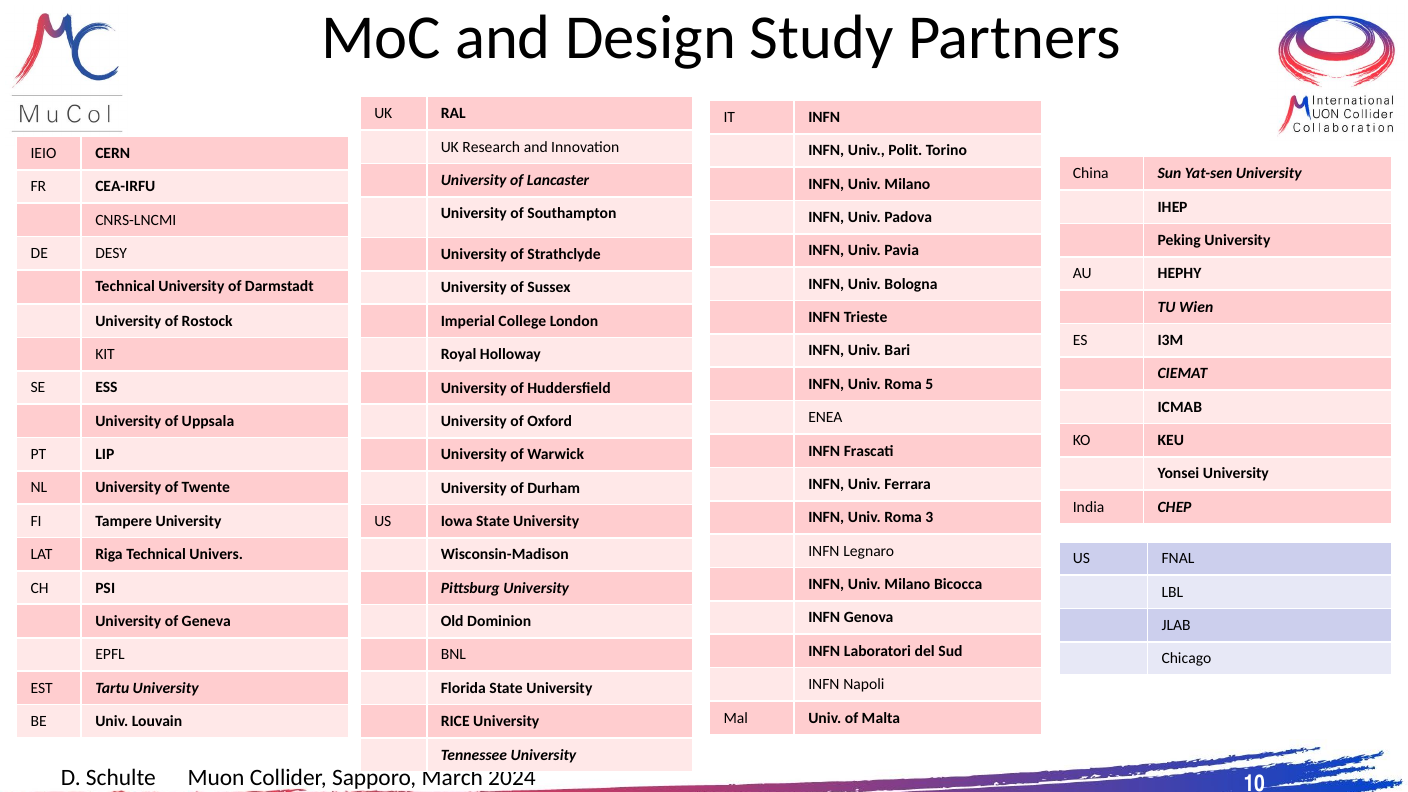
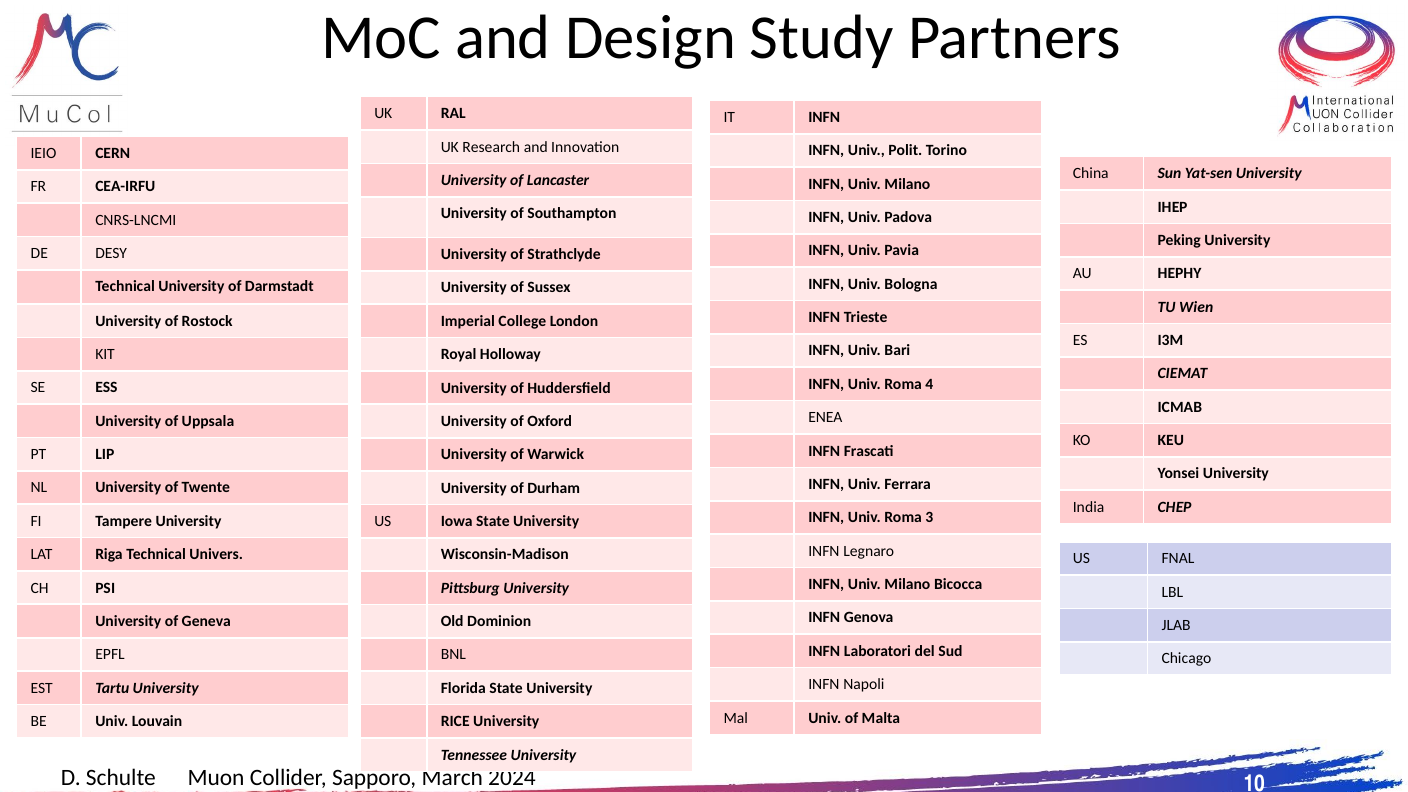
5: 5 -> 4
